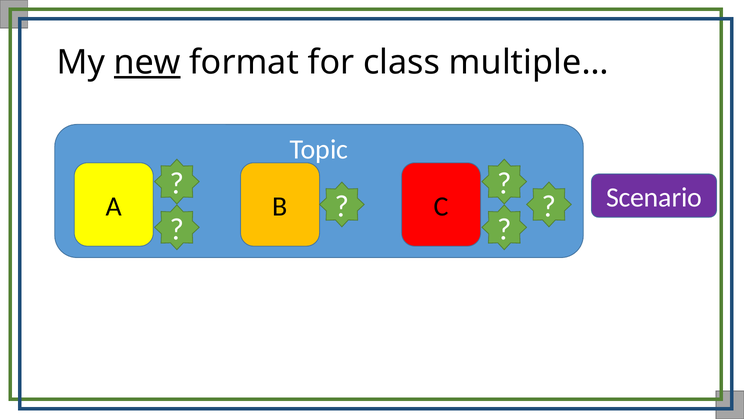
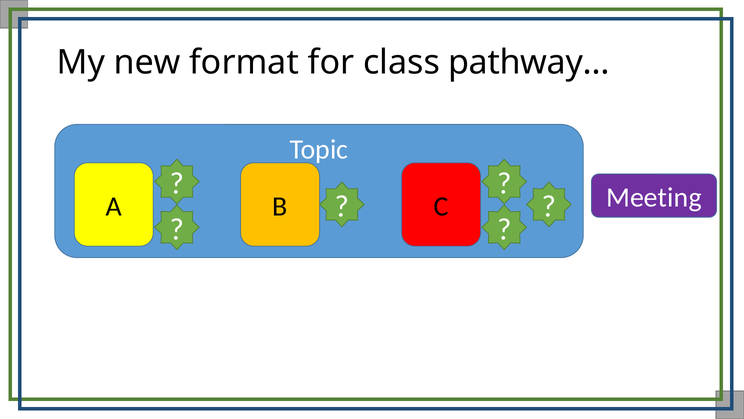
new underline: present -> none
multiple…: multiple… -> pathway…
Scenario: Scenario -> Meeting
